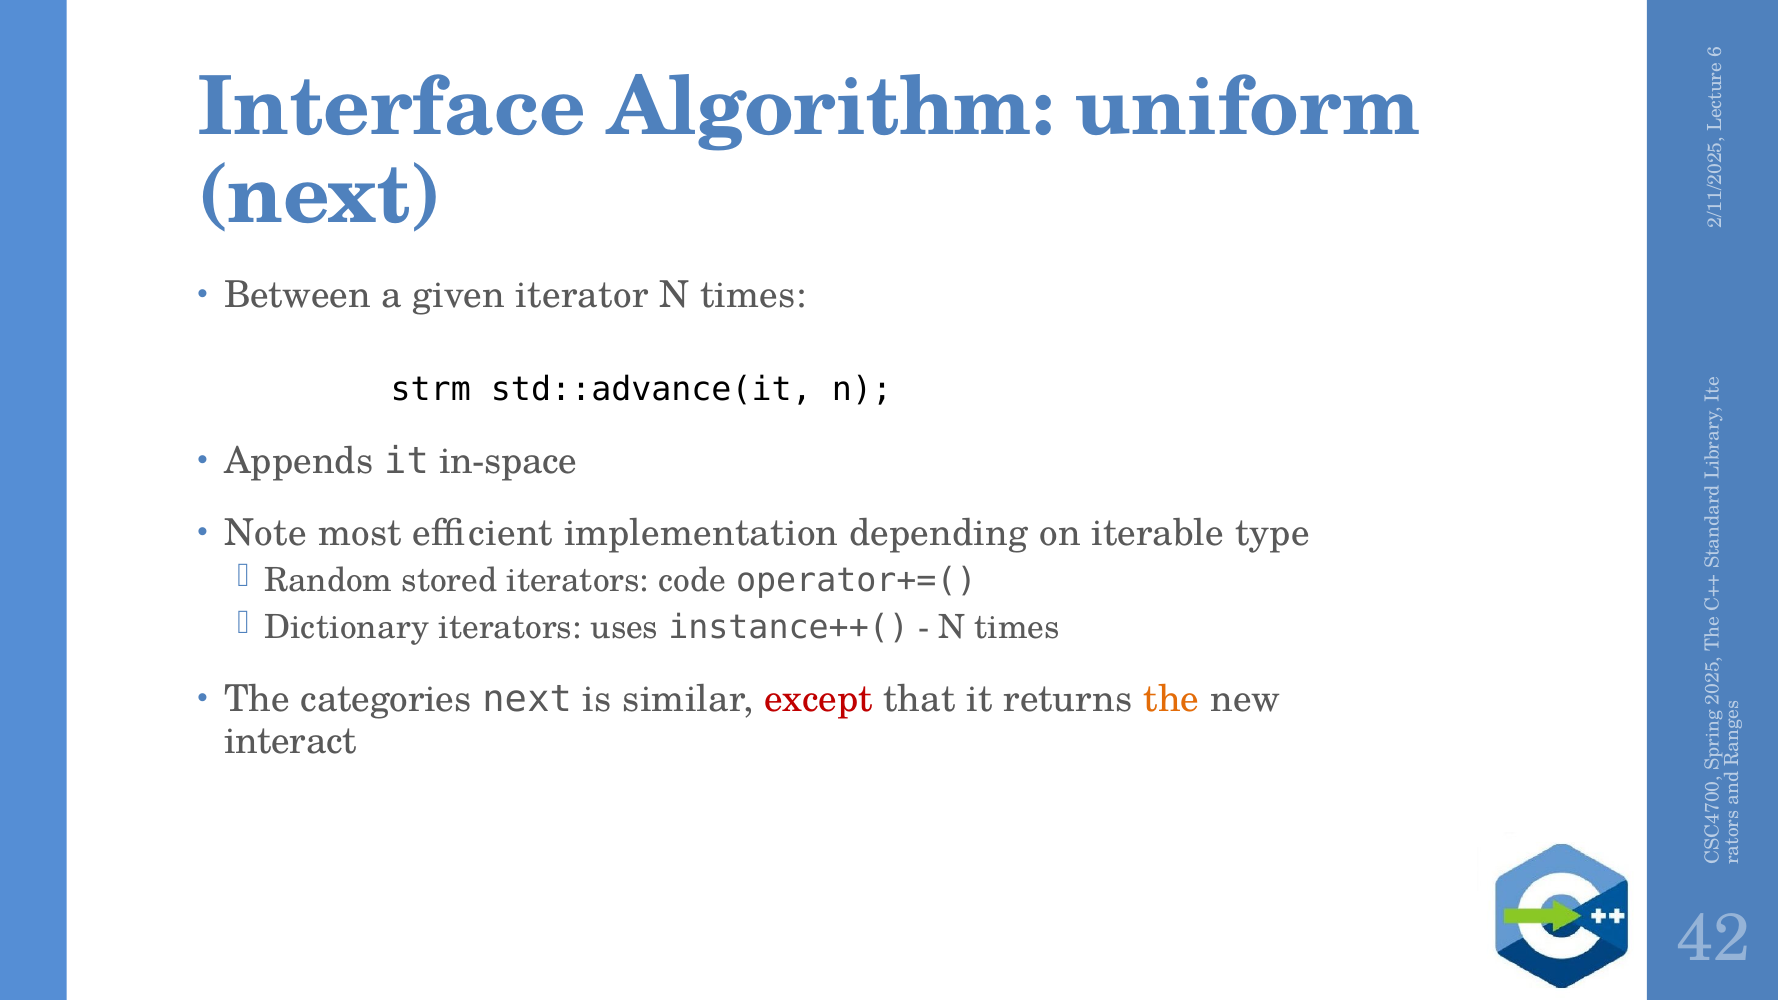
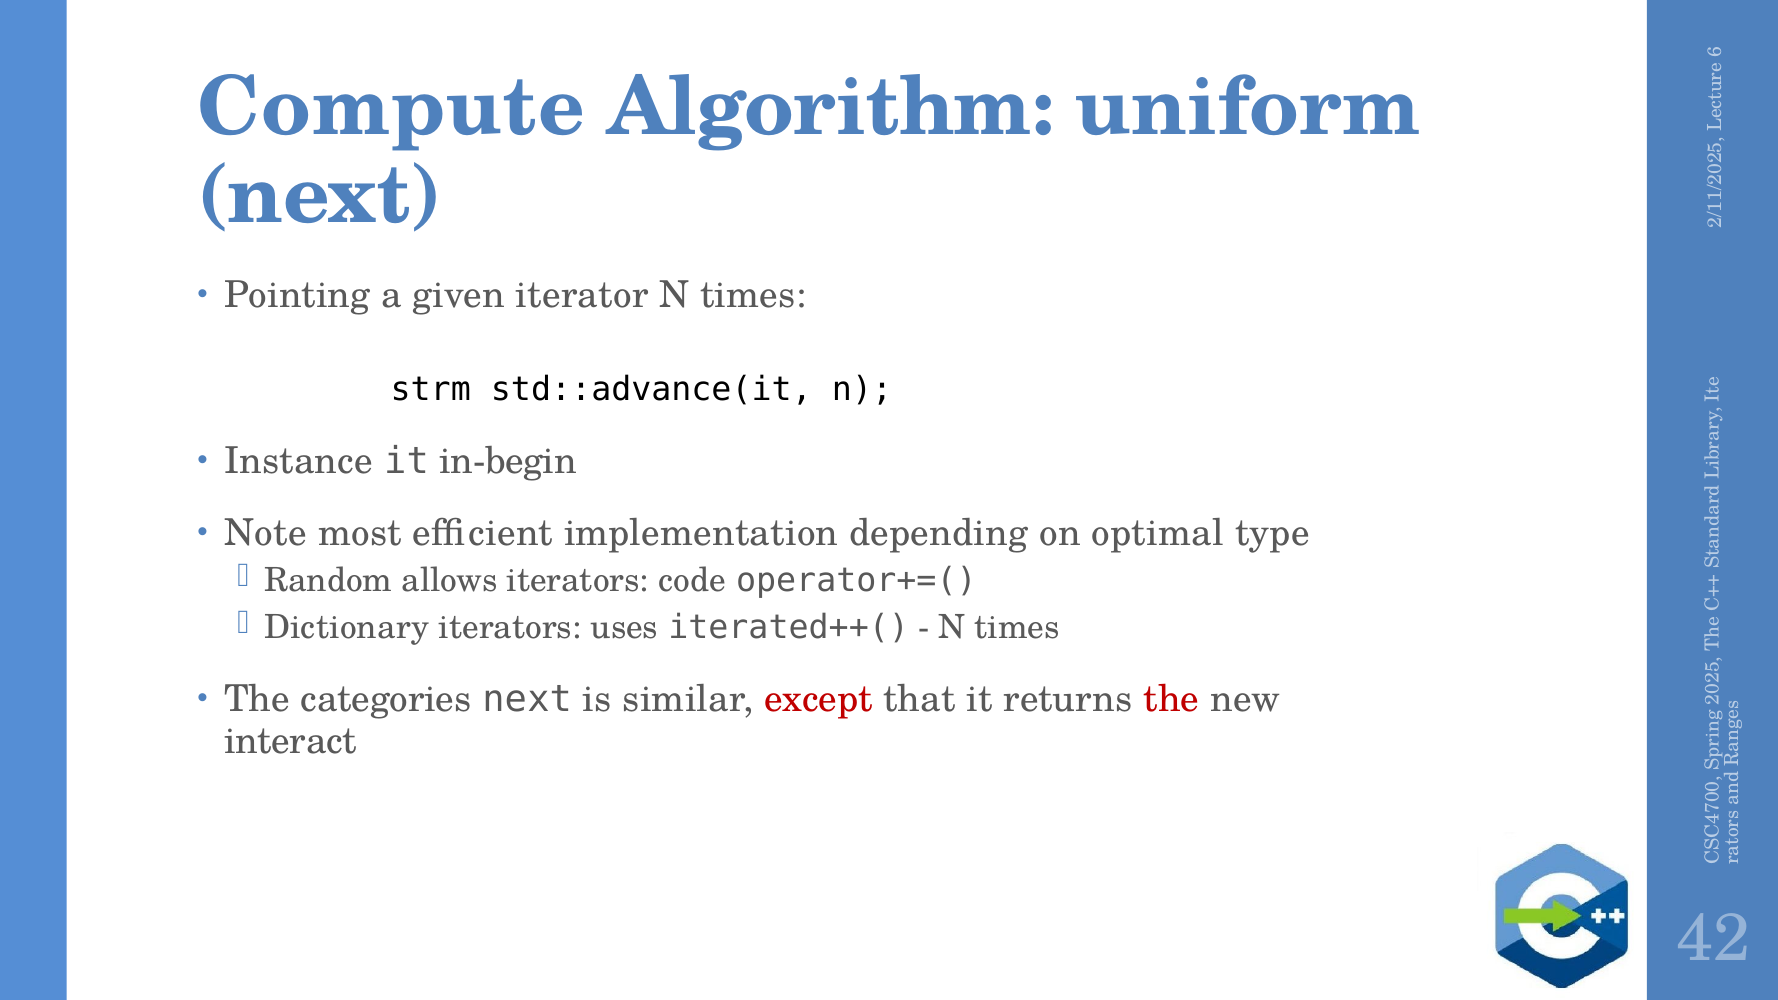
Interface: Interface -> Compute
Between: Between -> Pointing
Appends: Appends -> Instance
in-space: in-space -> in-begin
iterable: iterable -> optimal
stored: stored -> allows
instance++(: instance++( -> iterated++(
the at (1171, 699) colour: orange -> red
